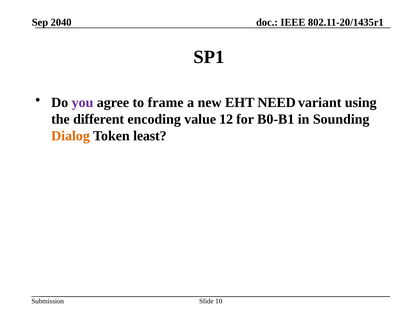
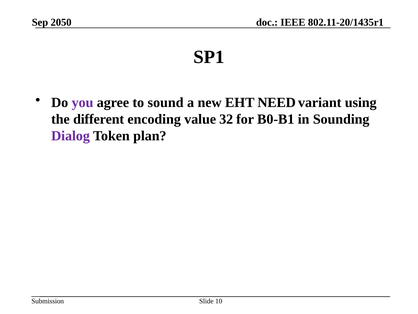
2040: 2040 -> 2050
frame: frame -> sound
12: 12 -> 32
Dialog colour: orange -> purple
least: least -> plan
